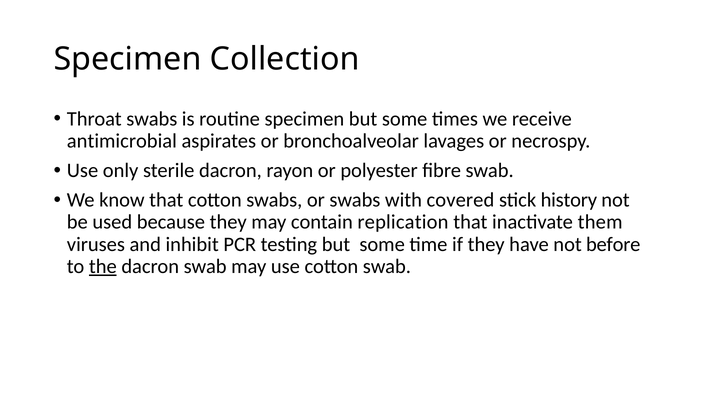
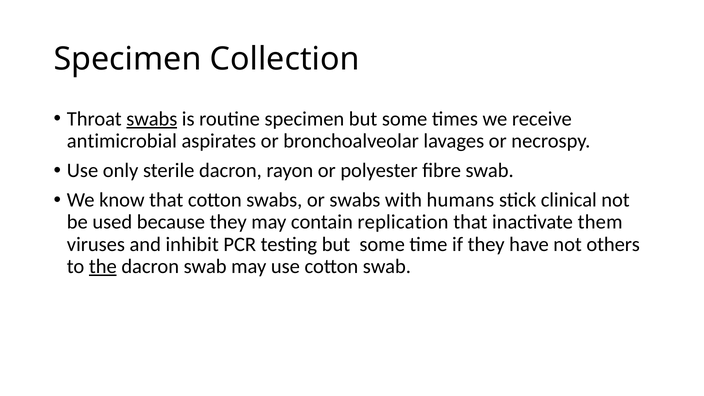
swabs at (152, 119) underline: none -> present
covered: covered -> humans
history: history -> clinical
before: before -> others
